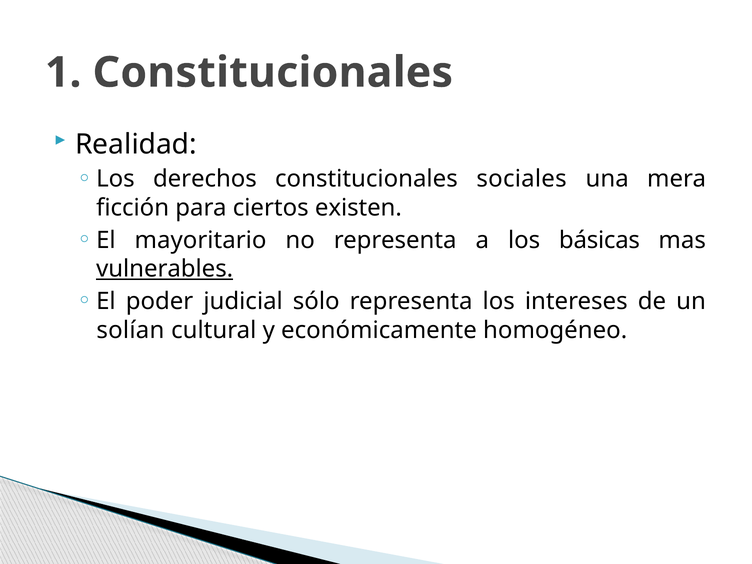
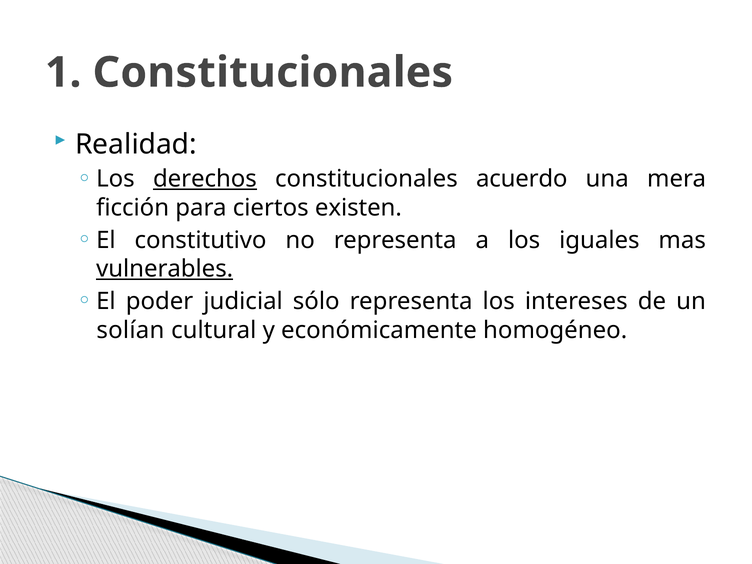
derechos underline: none -> present
sociales: sociales -> acuerdo
mayoritario: mayoritario -> constitutivo
básicas: básicas -> iguales
